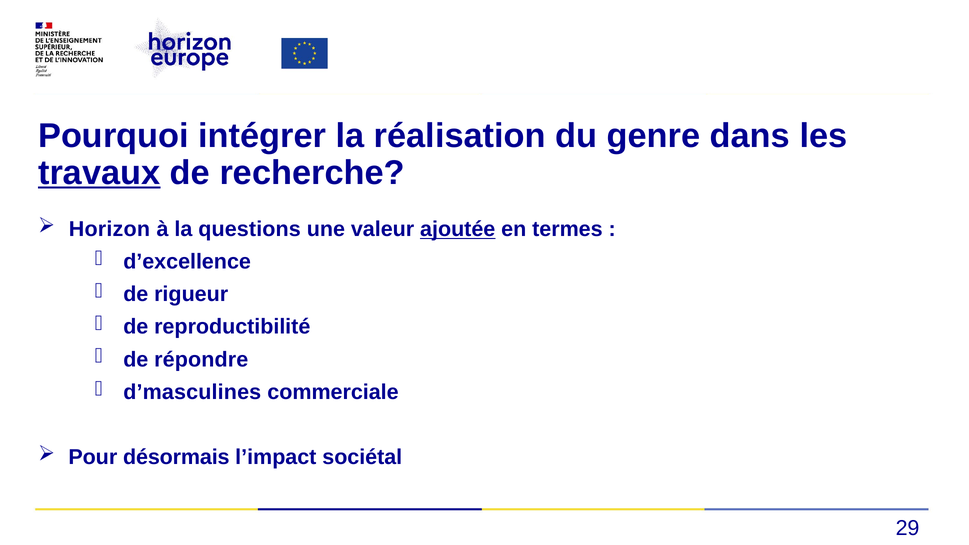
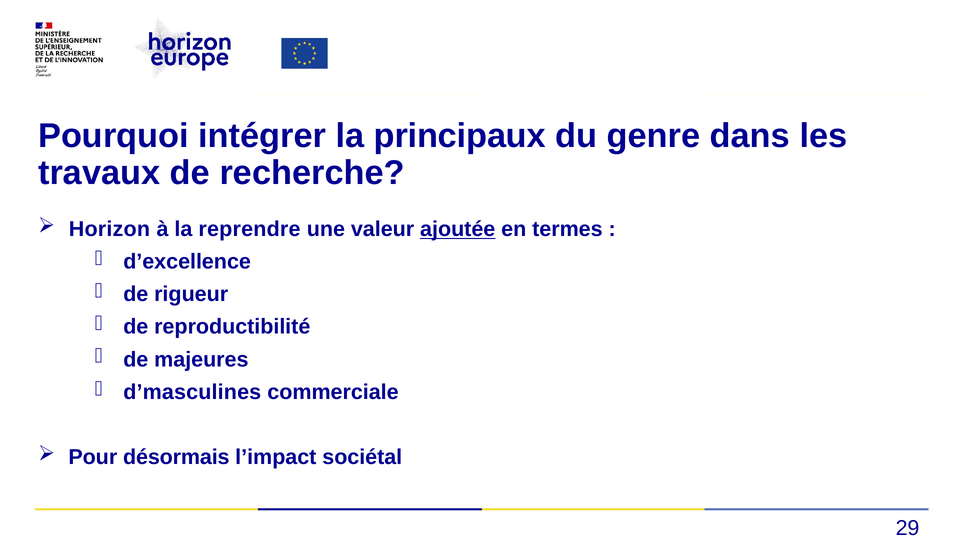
réalisation: réalisation -> principaux
travaux underline: present -> none
questions: questions -> reprendre
répondre: répondre -> majeures
